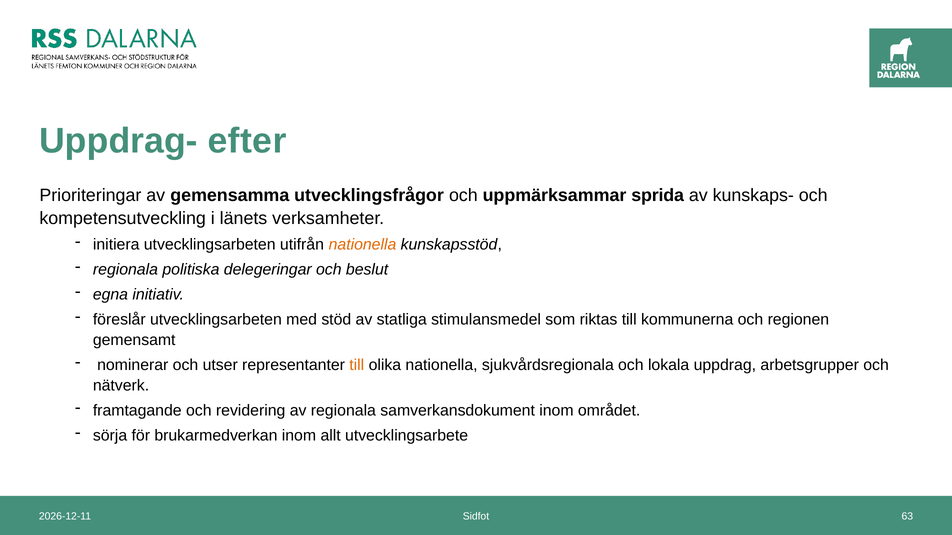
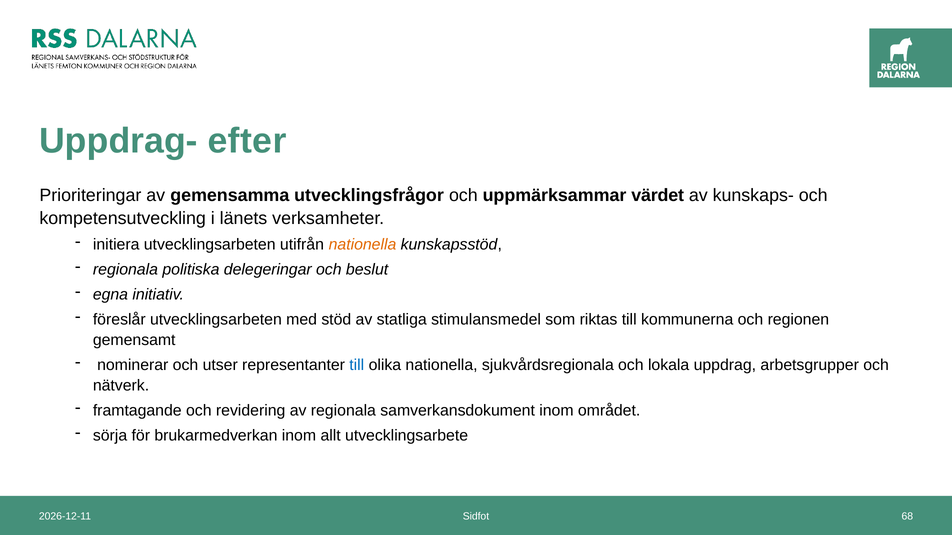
sprida: sprida -> värdet
till at (357, 365) colour: orange -> blue
63: 63 -> 68
